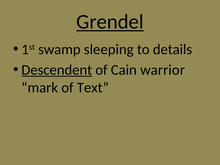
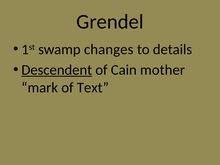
Grendel underline: present -> none
sleeping: sleeping -> changes
warrior: warrior -> mother
